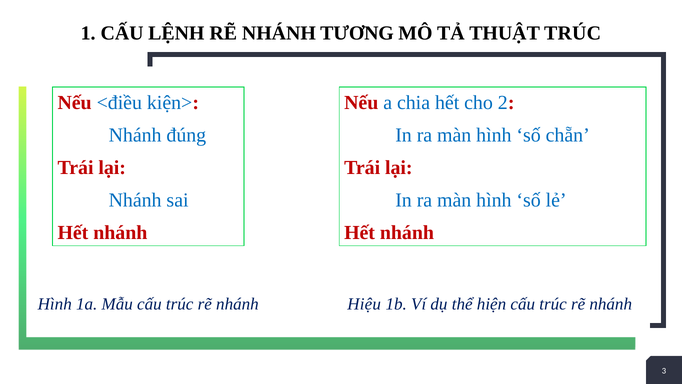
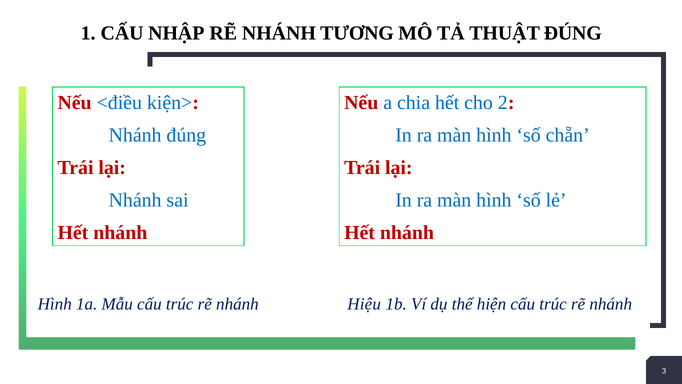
LỆNH: LỆNH -> NHẬP
THUẬT TRÚC: TRÚC -> ĐÚNG
